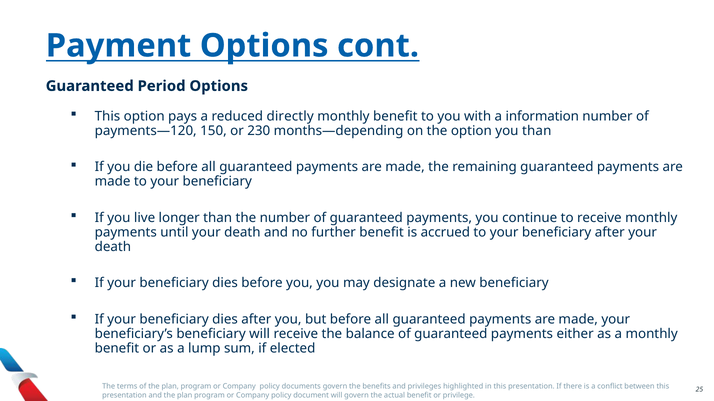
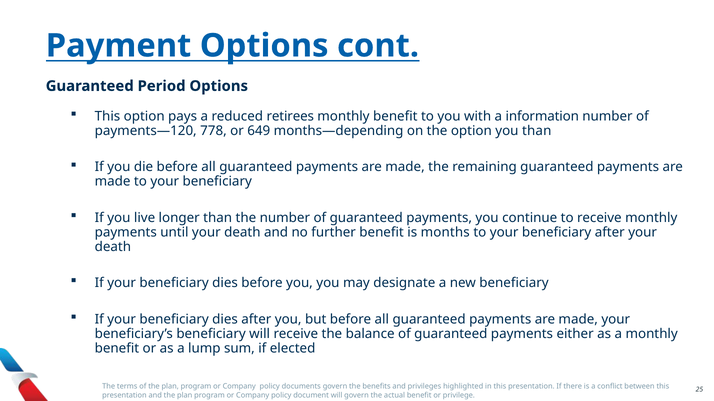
directly: directly -> retirees
150: 150 -> 778
230: 230 -> 649
accrued: accrued -> months
